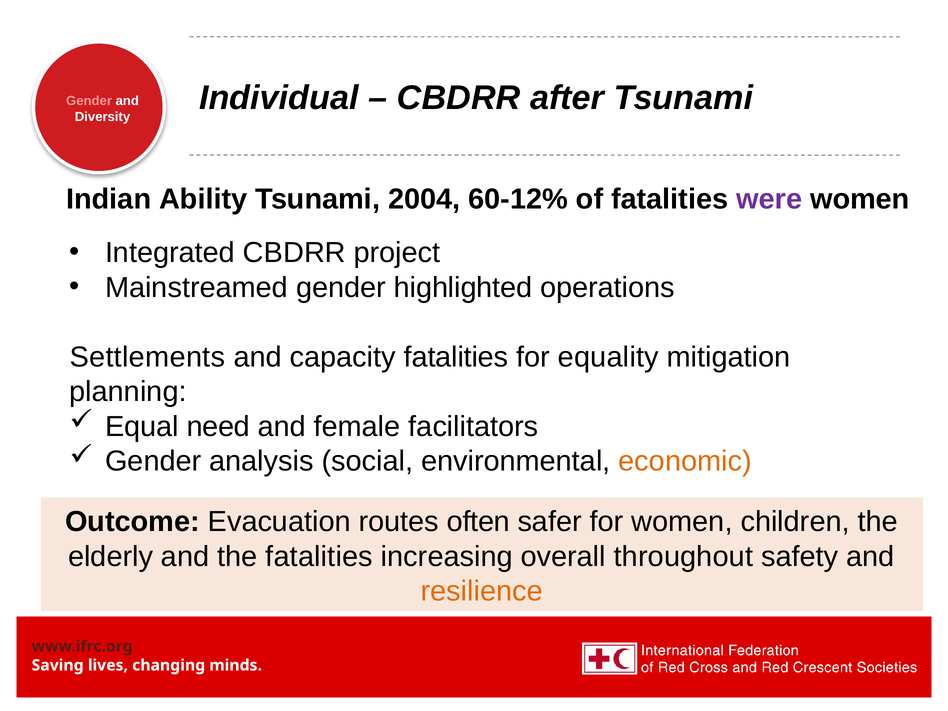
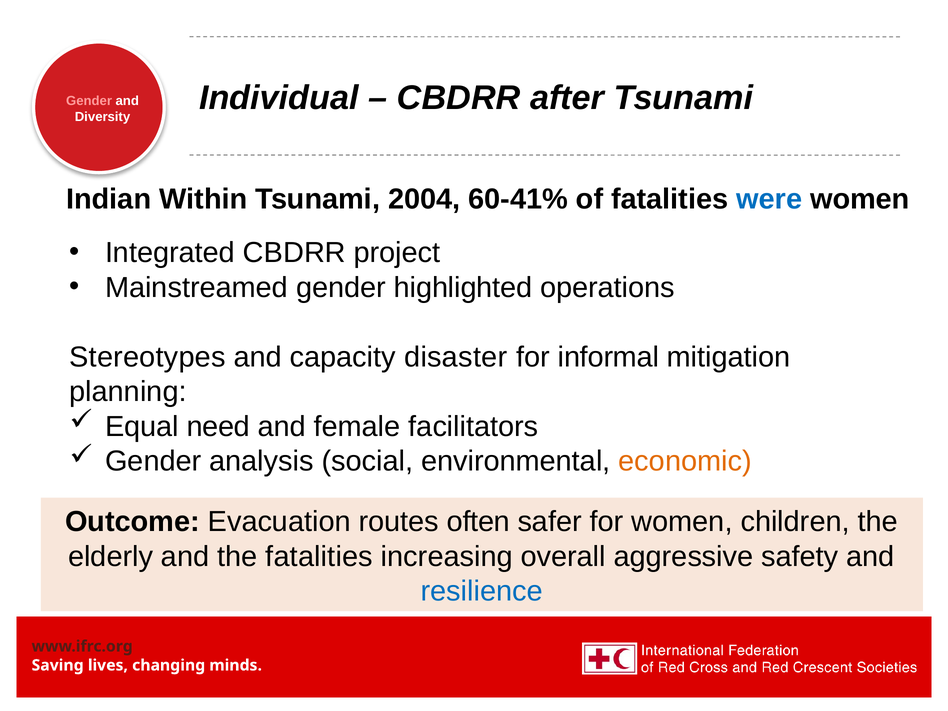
Ability: Ability -> Within
60-12%: 60-12% -> 60-41%
were colour: purple -> blue
Settlements: Settlements -> Stereotypes
capacity fatalities: fatalities -> disaster
equality: equality -> informal
throughout: throughout -> aggressive
resilience colour: orange -> blue
